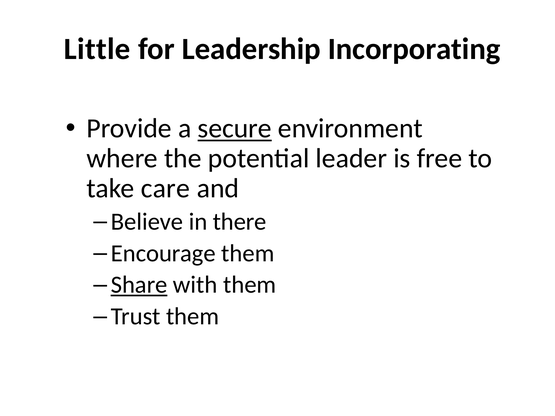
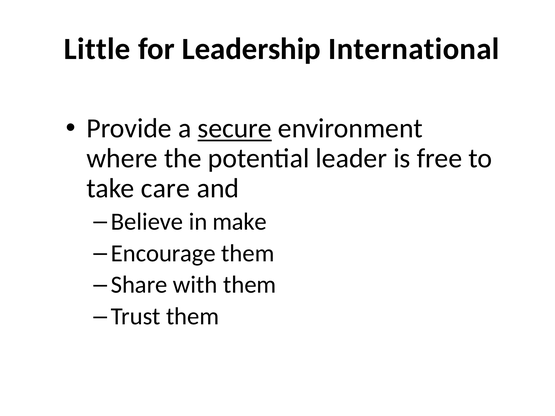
Incorporating: Incorporating -> International
there: there -> make
Share underline: present -> none
